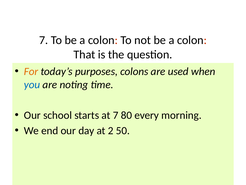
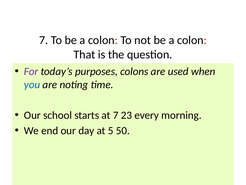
For colour: orange -> purple
80: 80 -> 23
2: 2 -> 5
